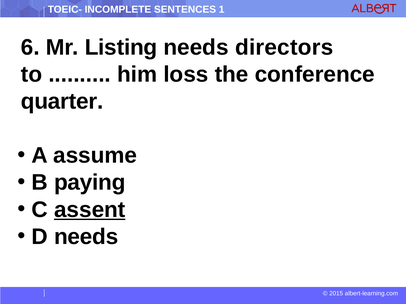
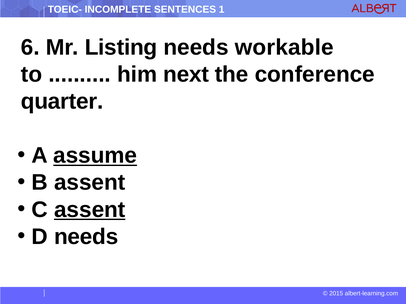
directors: directors -> workable
loss: loss -> next
assume underline: none -> present
B paying: paying -> assent
